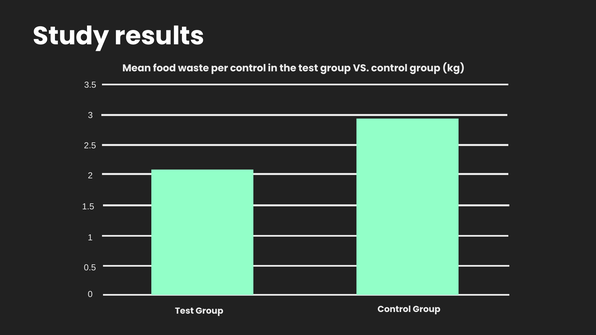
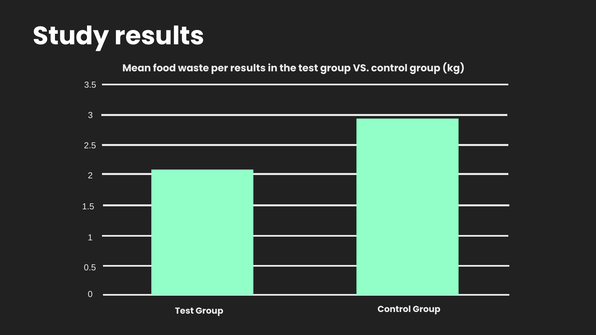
per control: control -> results
